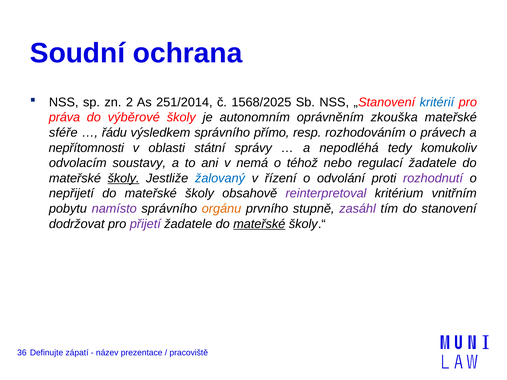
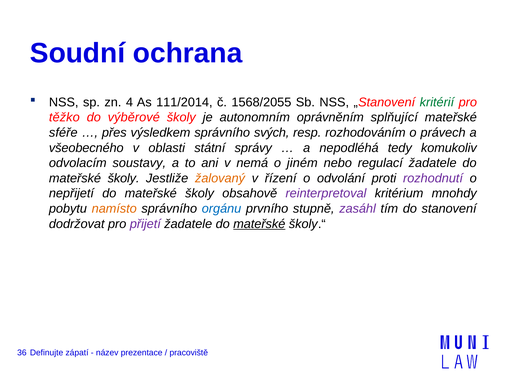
2: 2 -> 4
251/2014: 251/2014 -> 111/2014
1568/2025: 1568/2025 -> 1568/2055
kritérií colour: blue -> green
práva: práva -> těžko
zkouška: zkouška -> splňující
řádu: řádu -> přes
přímo: přímo -> svých
nepřítomnosti: nepřítomnosti -> všeobecného
téhož: téhož -> jiném
školy at (124, 178) underline: present -> none
žalovaný colour: blue -> orange
vnitřním: vnitřním -> mnohdy
namísto colour: purple -> orange
orgánu colour: orange -> blue
